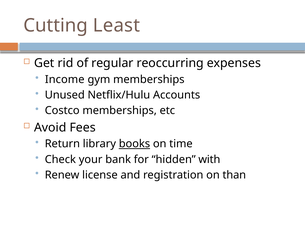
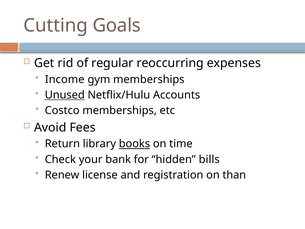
Least: Least -> Goals
Unused underline: none -> present
with: with -> bills
